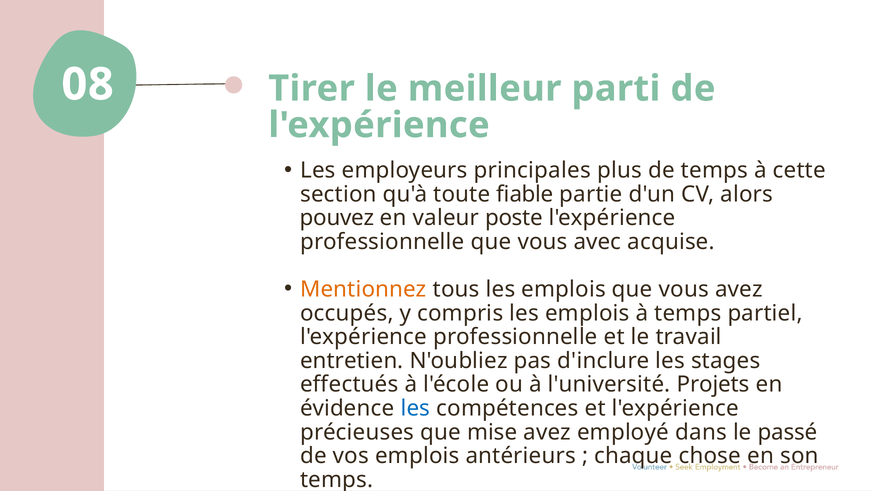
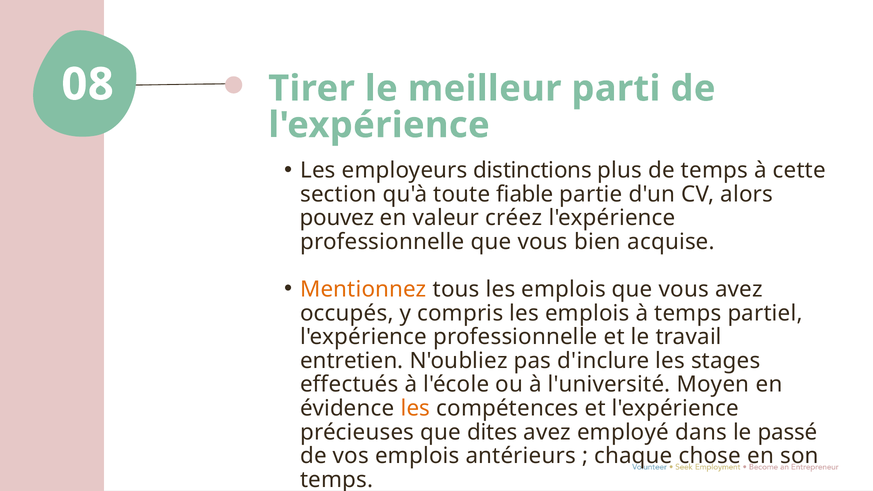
principales: principales -> distinctions
poste: poste -> créez
avec: avec -> bien
Projets: Projets -> Moyen
les at (415, 408) colour: blue -> orange
mise: mise -> dites
